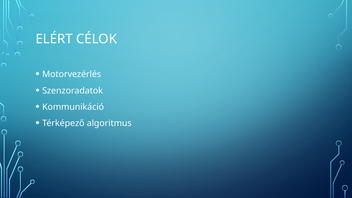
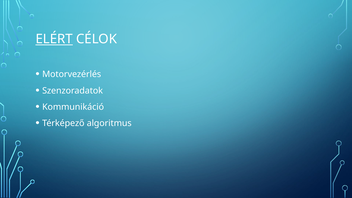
ELÉRT underline: none -> present
